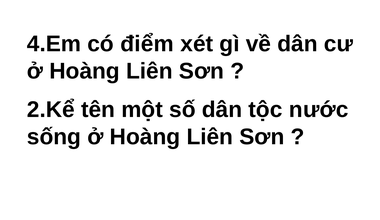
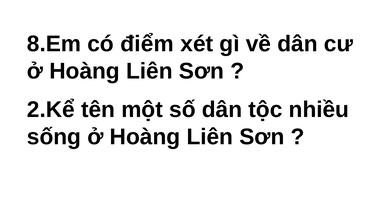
4.Em: 4.Em -> 8.Em
nước: nước -> nhiều
